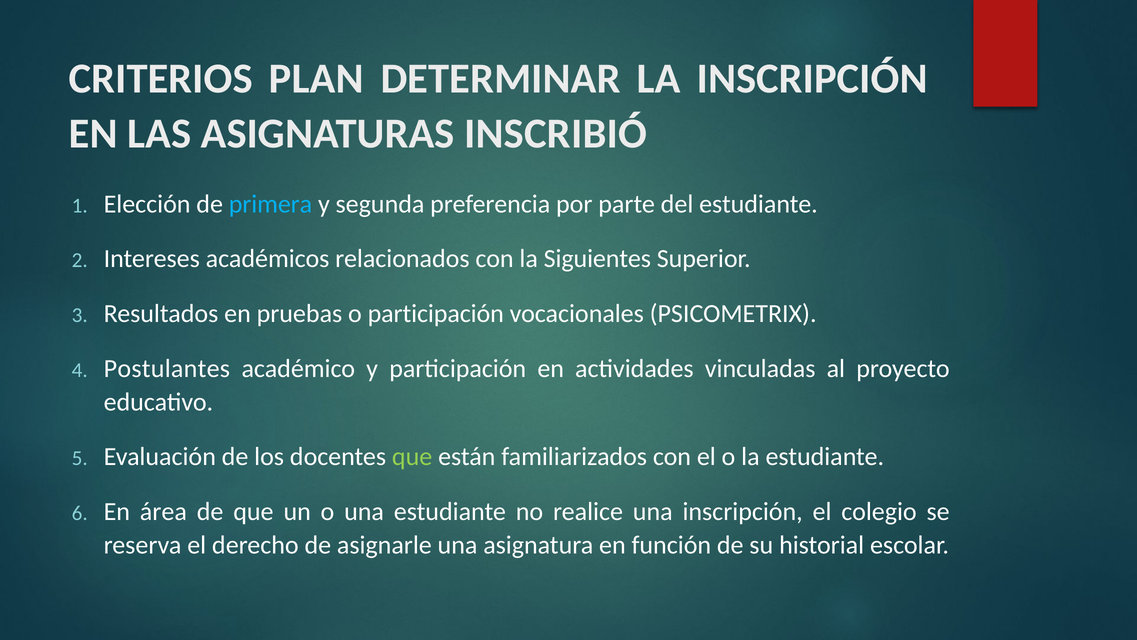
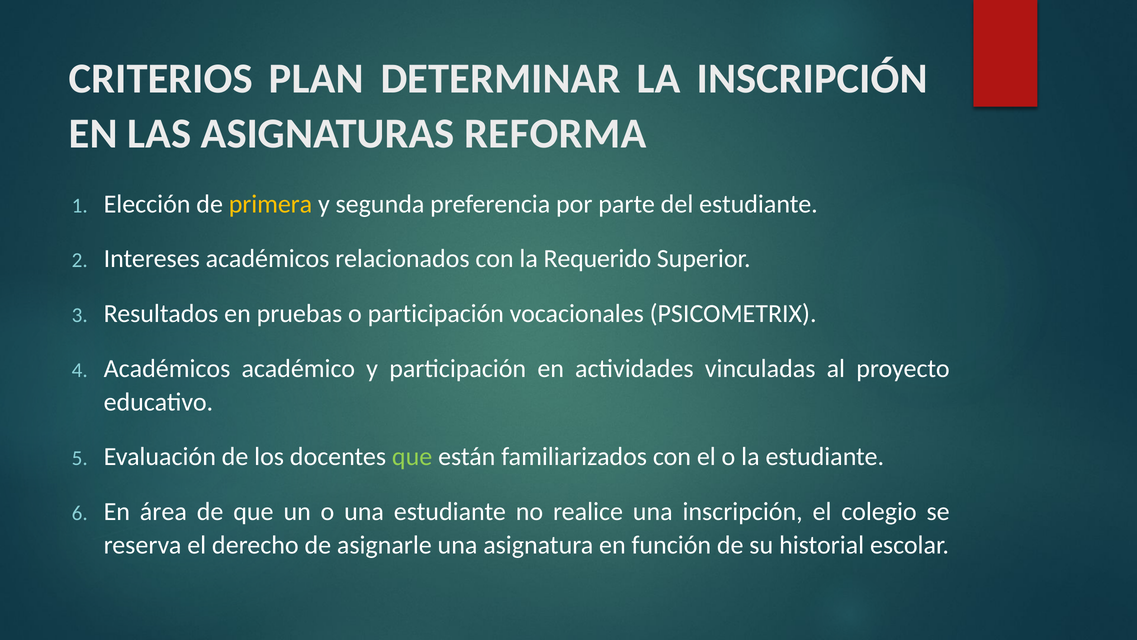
INSCRIBIÓ: INSCRIBIÓ -> REFORMA
primera colour: light blue -> yellow
Siguientes: Siguientes -> Requerido
Postulantes at (167, 368): Postulantes -> Académicos
